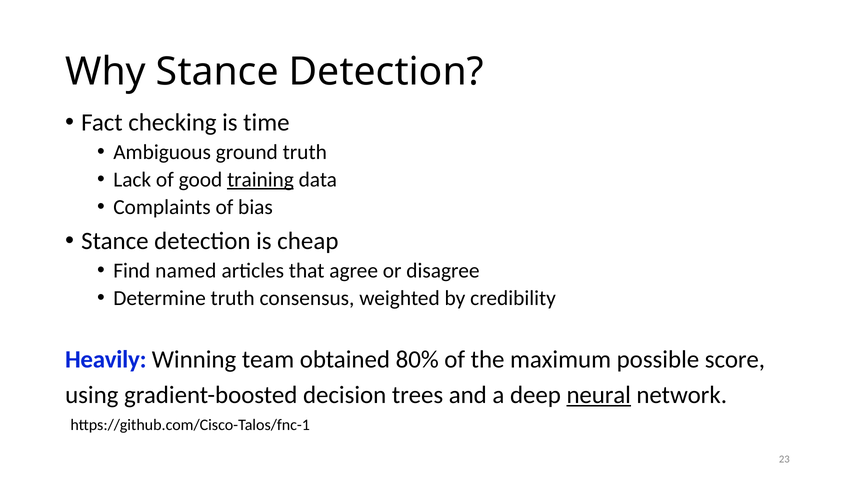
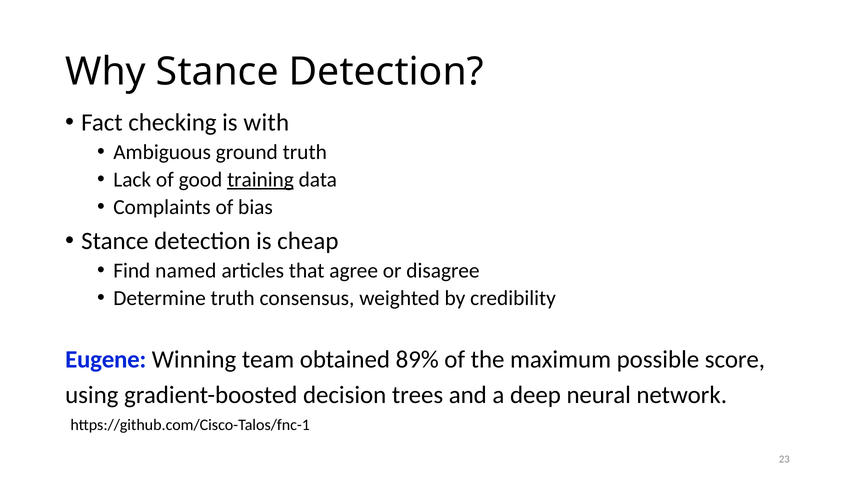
time: time -> with
Heavily: Heavily -> Eugene
80%: 80% -> 89%
neural underline: present -> none
